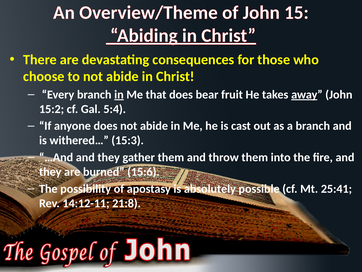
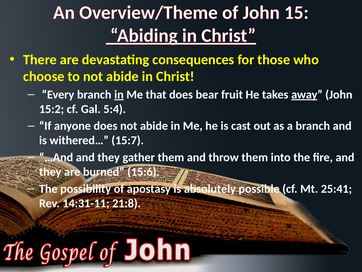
15:3: 15:3 -> 15:7
14:12-11: 14:12-11 -> 14:31-11
